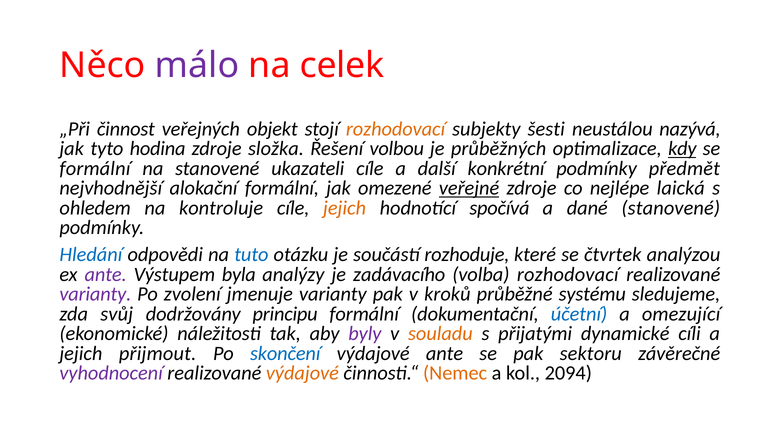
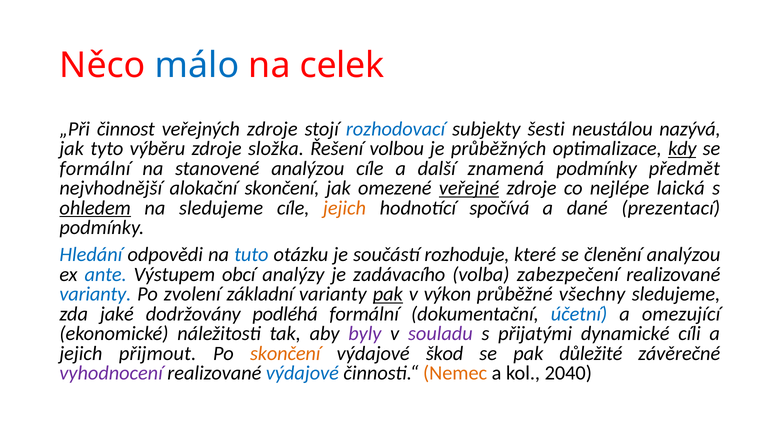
málo colour: purple -> blue
veřejných objekt: objekt -> zdroje
rozhodovací at (396, 129) colour: orange -> blue
hodina: hodina -> výběru
stanovené ukazateli: ukazateli -> analýzou
konkrétní: konkrétní -> znamená
alokační formální: formální -> skončení
ohledem underline: none -> present
na kontroluje: kontroluje -> sledujeme
dané stanovené: stanovené -> prezentací
čtvrtek: čtvrtek -> členění
ante at (106, 274) colour: purple -> blue
byla: byla -> obcí
volba rozhodovací: rozhodovací -> zabezpečení
varianty at (95, 294) colour: purple -> blue
jmenuje: jmenuje -> základní
pak at (388, 294) underline: none -> present
kroků: kroků -> výkon
systému: systému -> všechny
svůj: svůj -> jaké
principu: principu -> podléhá
souladu colour: orange -> purple
skončení at (285, 353) colour: blue -> orange
výdajové ante: ante -> škod
sektoru: sektoru -> důležité
výdajové at (302, 373) colour: orange -> blue
2094: 2094 -> 2040
